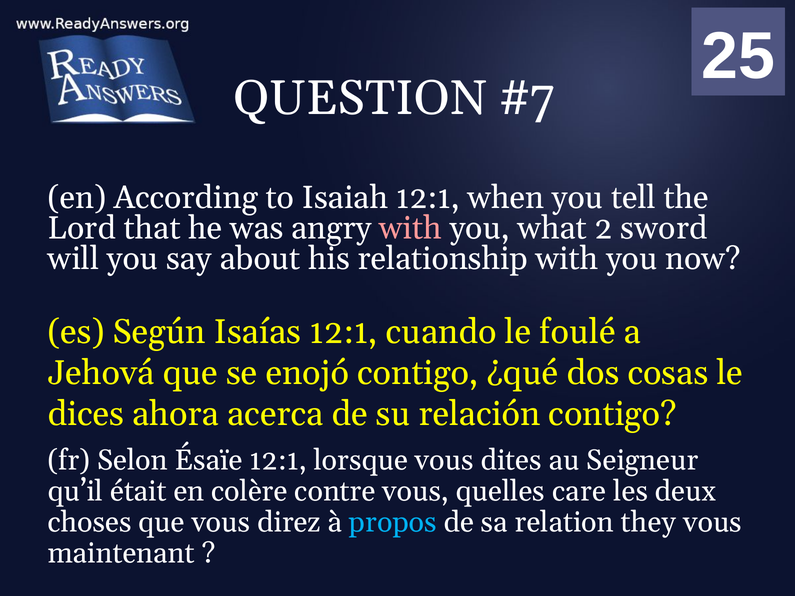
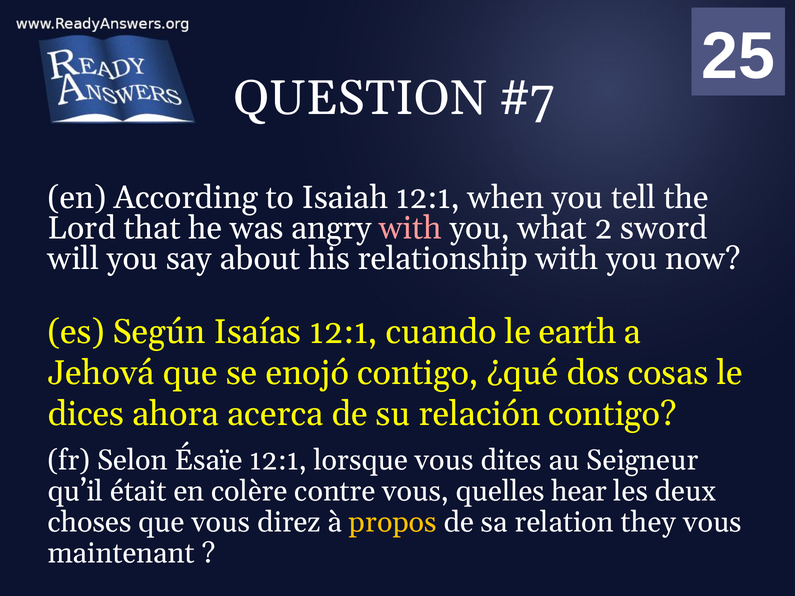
foulé: foulé -> earth
care: care -> hear
propos colour: light blue -> yellow
